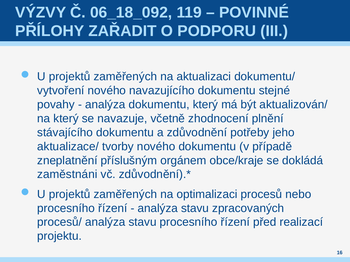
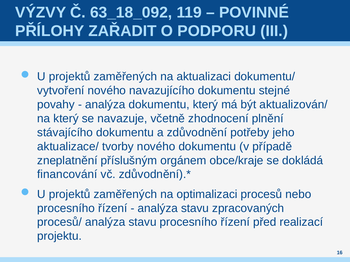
06_18_092: 06_18_092 -> 63_18_092
zaměstnáni: zaměstnáni -> financování
